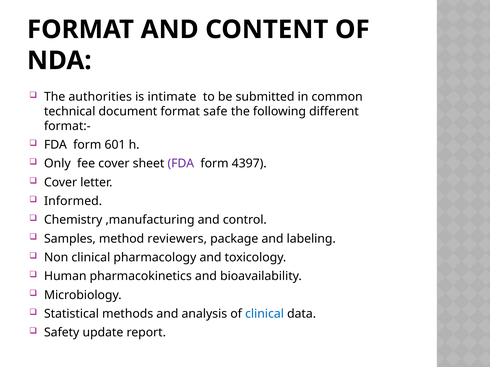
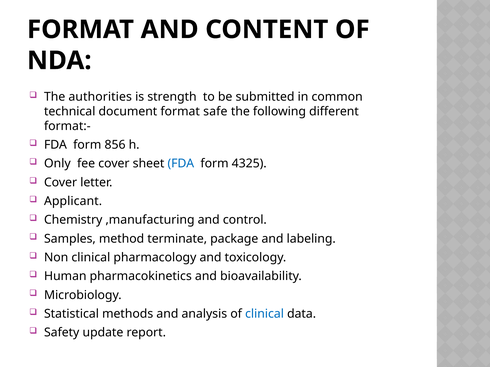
intimate: intimate -> strength
601: 601 -> 856
FDA at (181, 164) colour: purple -> blue
4397: 4397 -> 4325
Informed: Informed -> Applicant
reviewers: reviewers -> terminate
